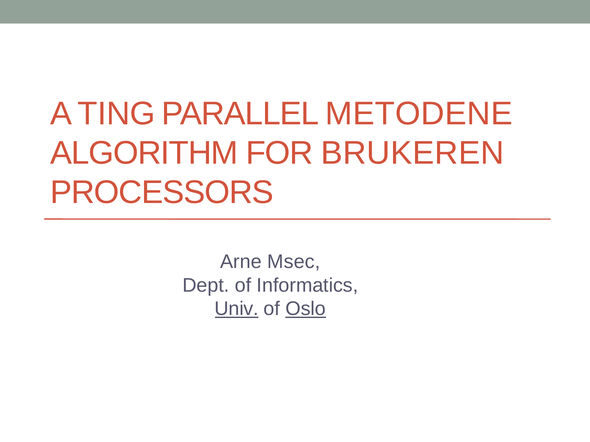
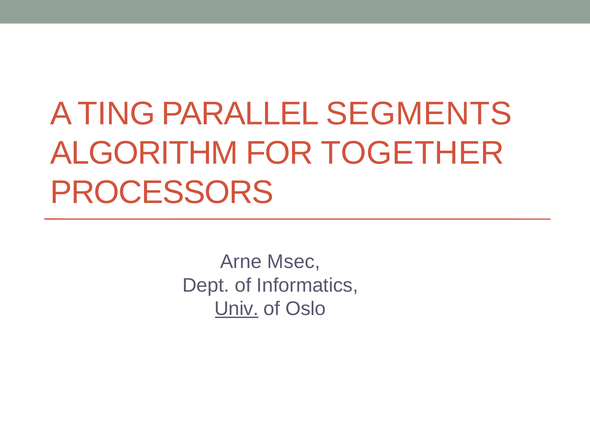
METODENE: METODENE -> SEGMENTS
BRUKEREN: BRUKEREN -> TOGETHER
Oslo underline: present -> none
